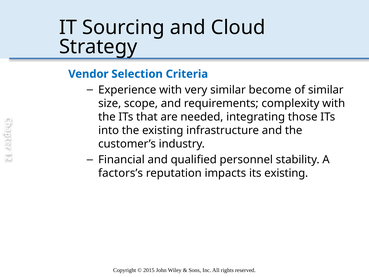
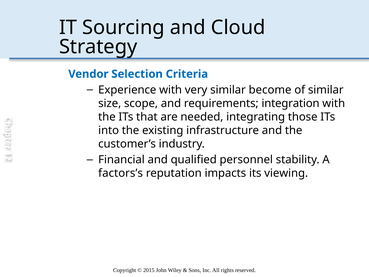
complexity: complexity -> integration
its existing: existing -> viewing
